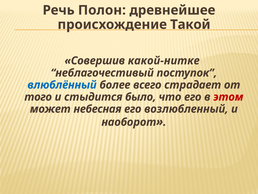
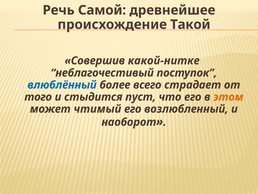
Полон: Полон -> Самой
было: было -> пуст
этом colour: red -> orange
небесная: небесная -> чтимый
